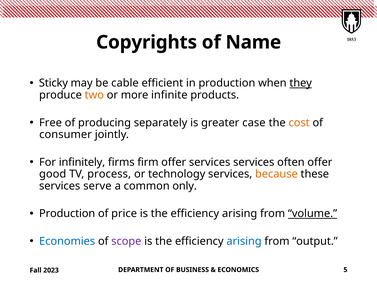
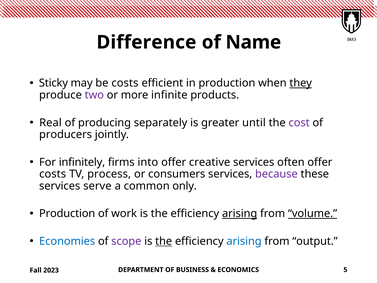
Copyrights: Copyrights -> Difference
be cable: cable -> costs
two colour: orange -> purple
Free: Free -> Real
case: case -> until
cost colour: orange -> purple
consumer: consumer -> producers
firm: firm -> into
offer services: services -> creative
good at (53, 174): good -> costs
technology: technology -> consumers
because colour: orange -> purple
price: price -> work
arising at (240, 213) underline: none -> present
the at (164, 241) underline: none -> present
